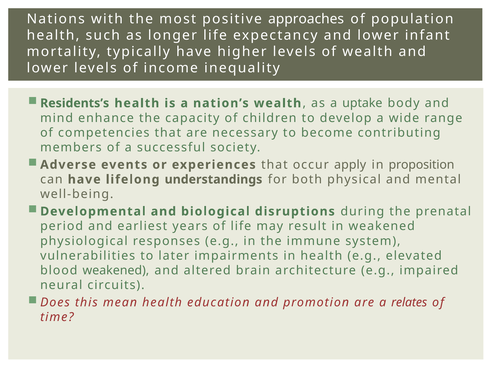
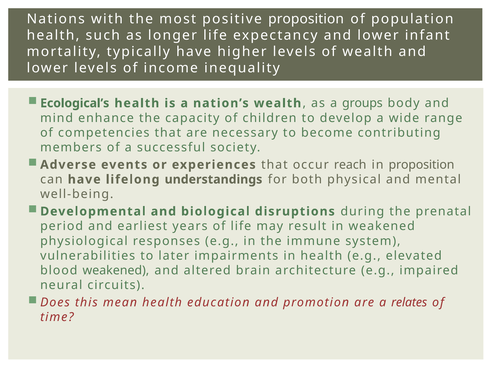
positive approaches: approaches -> proposition
Residents’s: Residents’s -> Ecological’s
uptake: uptake -> groups
apply: apply -> reach
